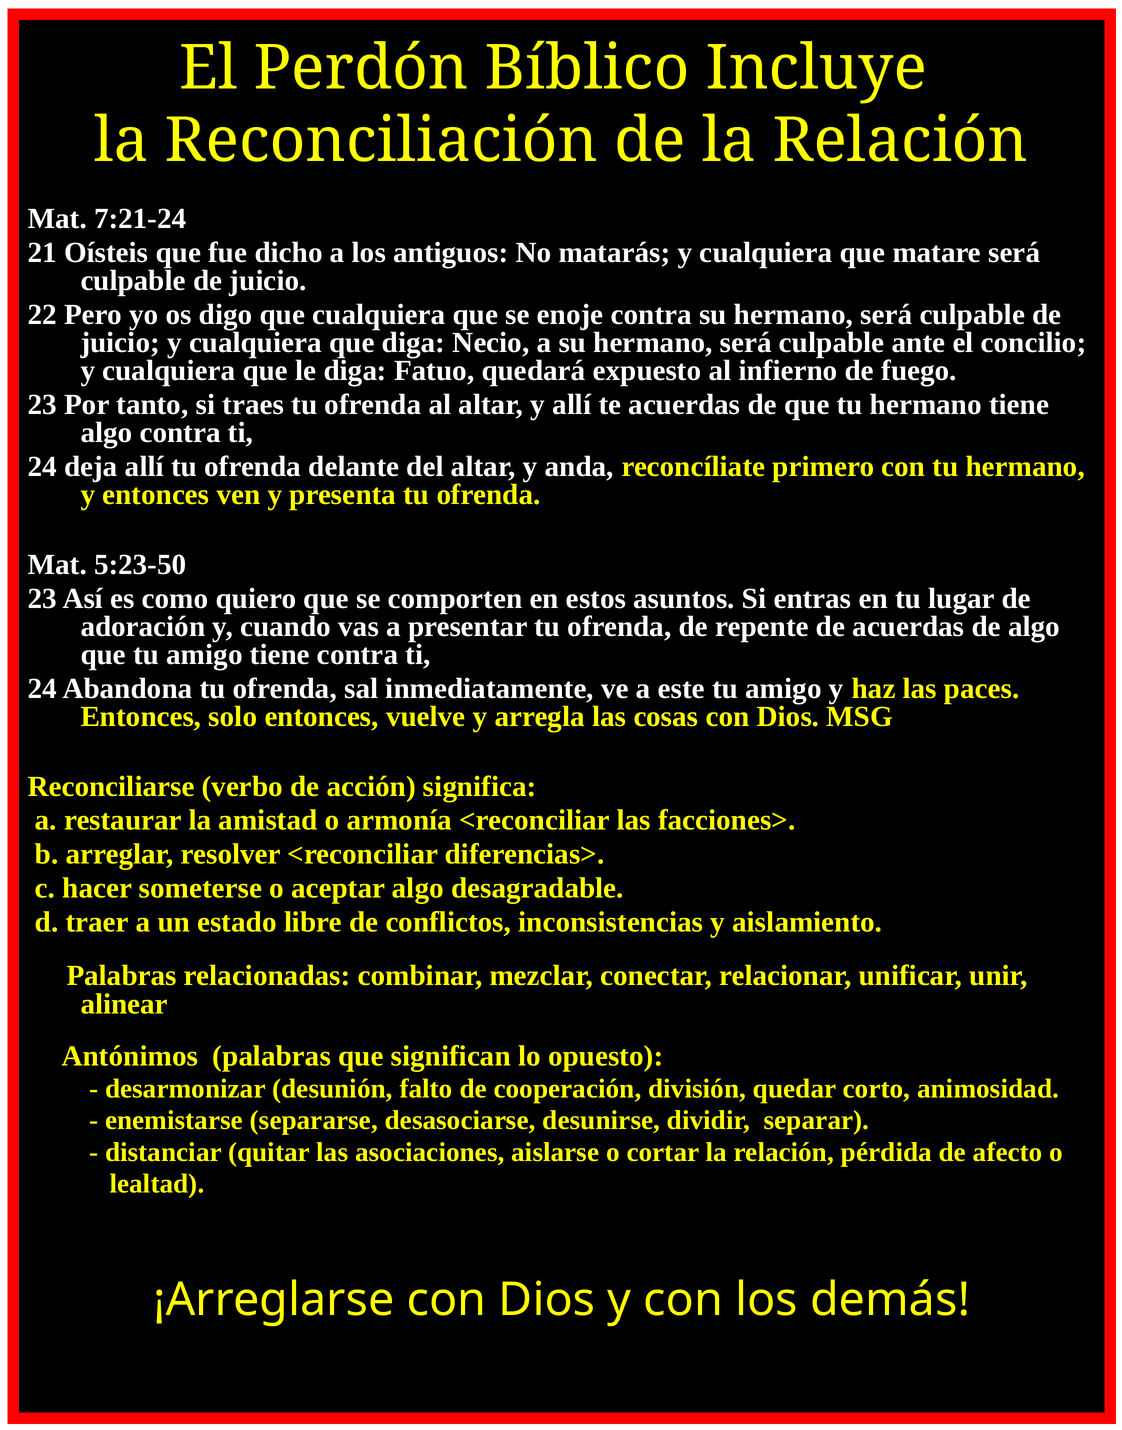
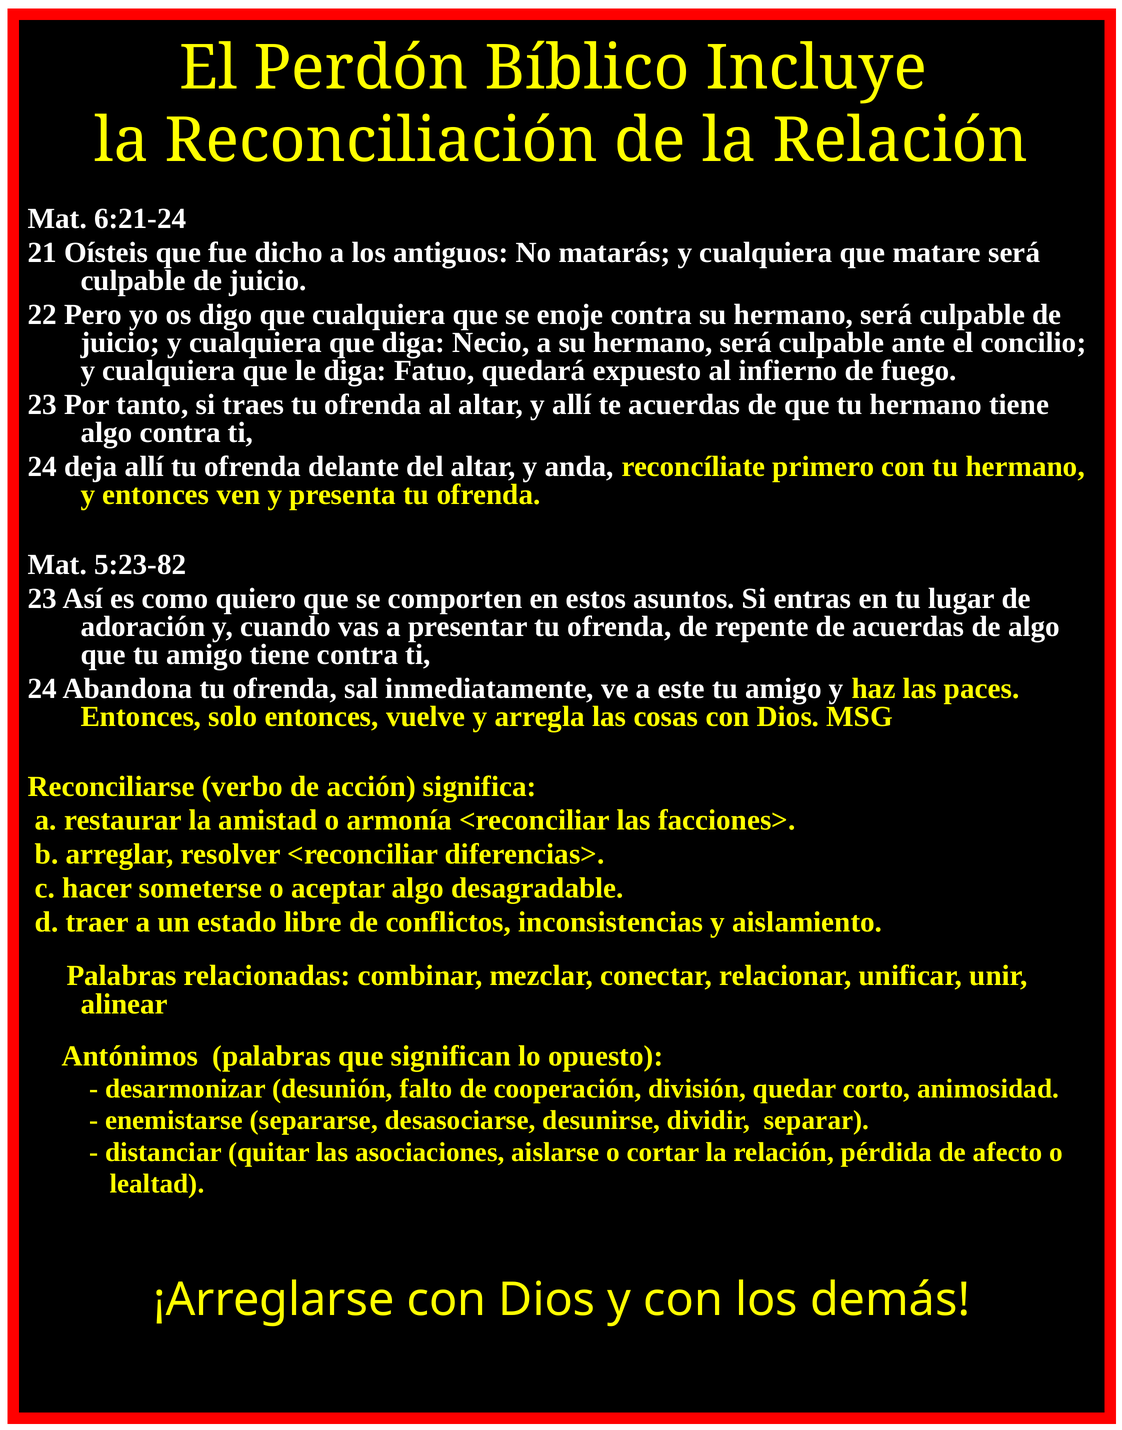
7:21-24: 7:21-24 -> 6:21-24
5:23-50: 5:23-50 -> 5:23-82
